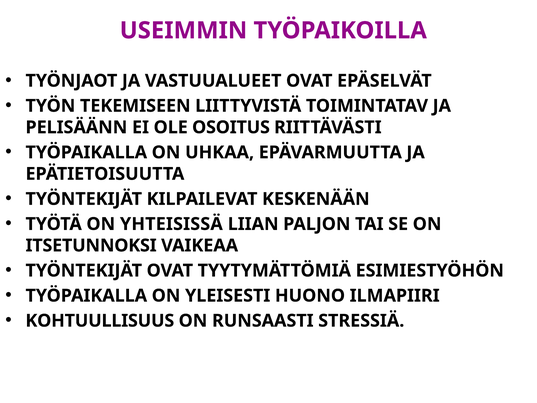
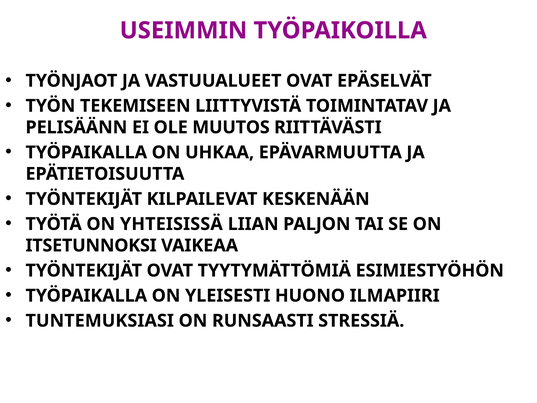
OSOITUS: OSOITUS -> MUUTOS
KOHTUULLISUUS: KOHTUULLISUUS -> TUNTEMUKSIASI
